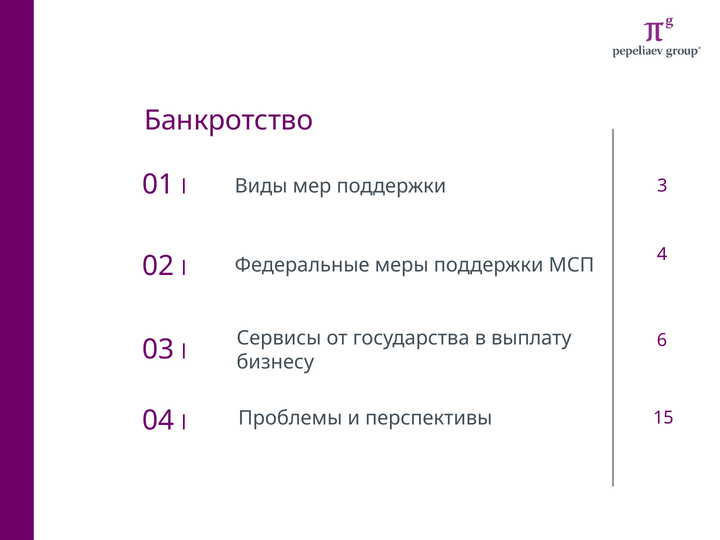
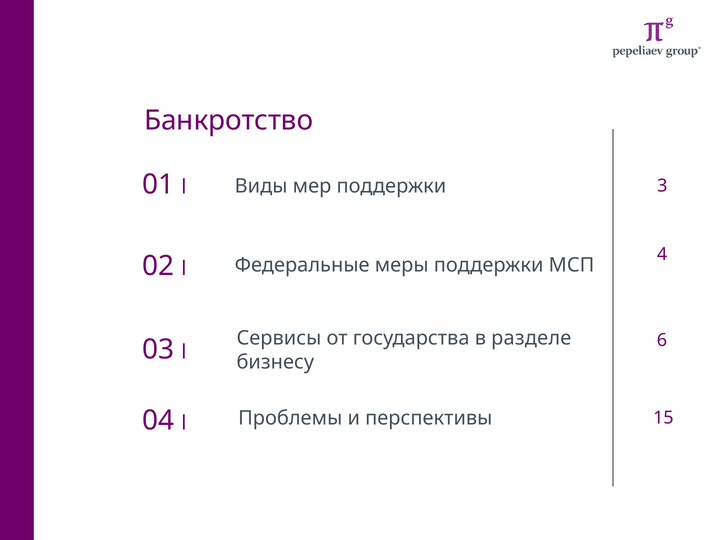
выплату: выплату -> разделе
